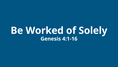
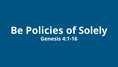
Worked: Worked -> Policies
